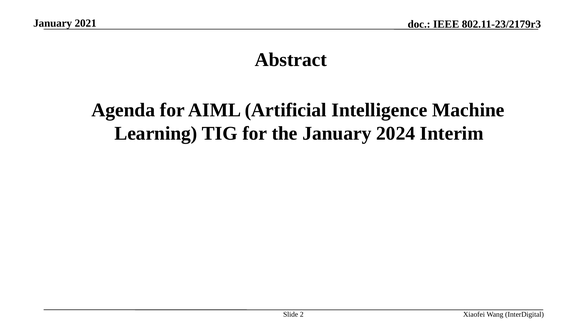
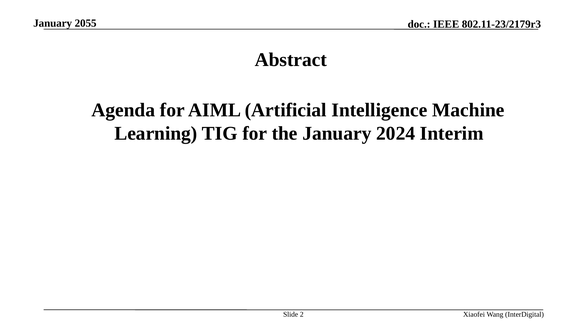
2021: 2021 -> 2055
